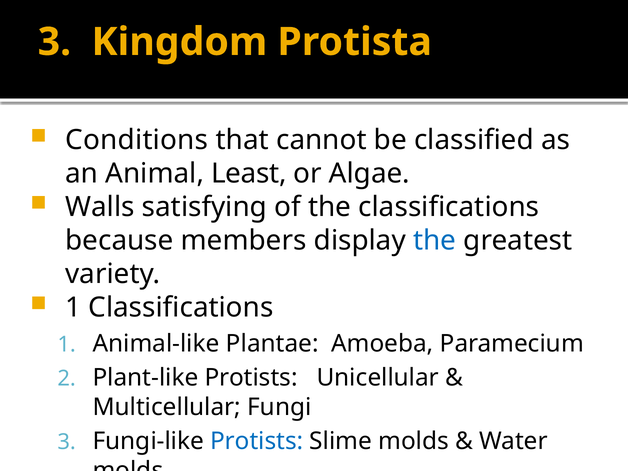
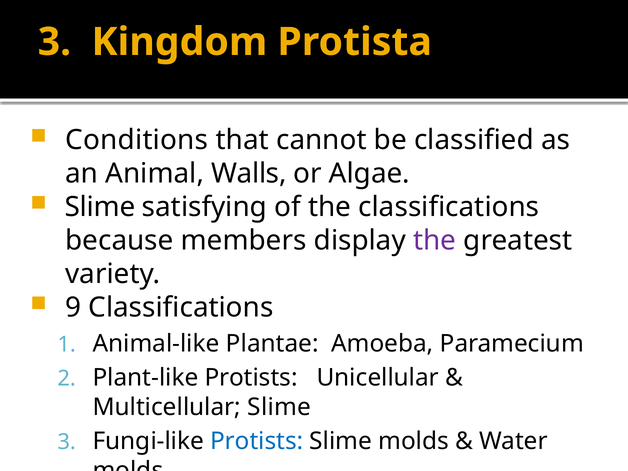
Least: Least -> Walls
Walls at (100, 207): Walls -> Slime
the at (435, 241) colour: blue -> purple
1 at (73, 308): 1 -> 9
Multicellular Fungi: Fungi -> Slime
